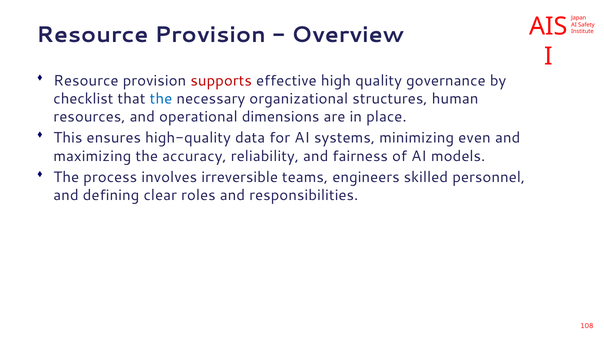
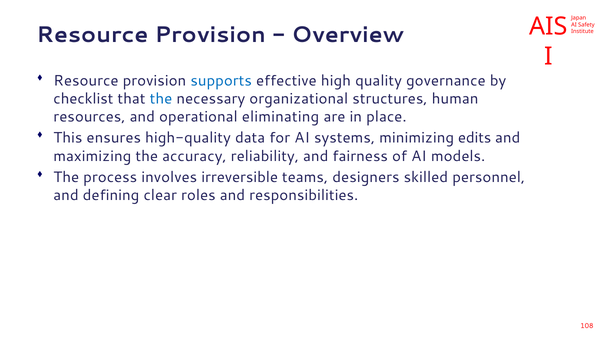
supports colour: red -> blue
dimensions: dimensions -> eliminating
even: even -> edits
engineers: engineers -> designers
